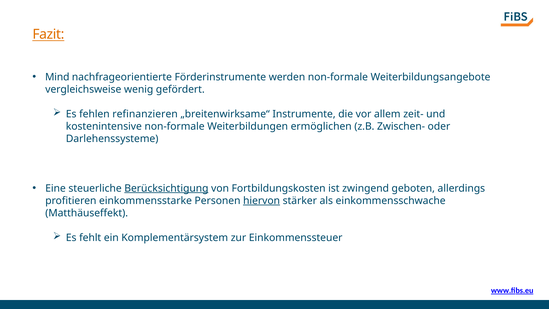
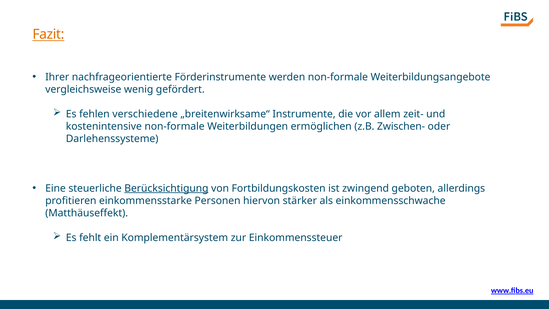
Mind: Mind -> Ihrer
refinanzieren: refinanzieren -> verschiedene
hiervon underline: present -> none
